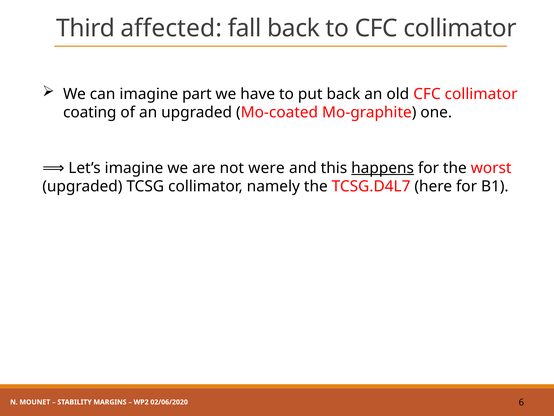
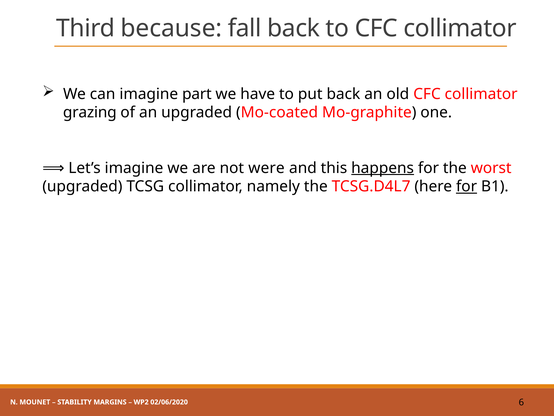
affected: affected -> because
coating: coating -> grazing
for at (467, 186) underline: none -> present
